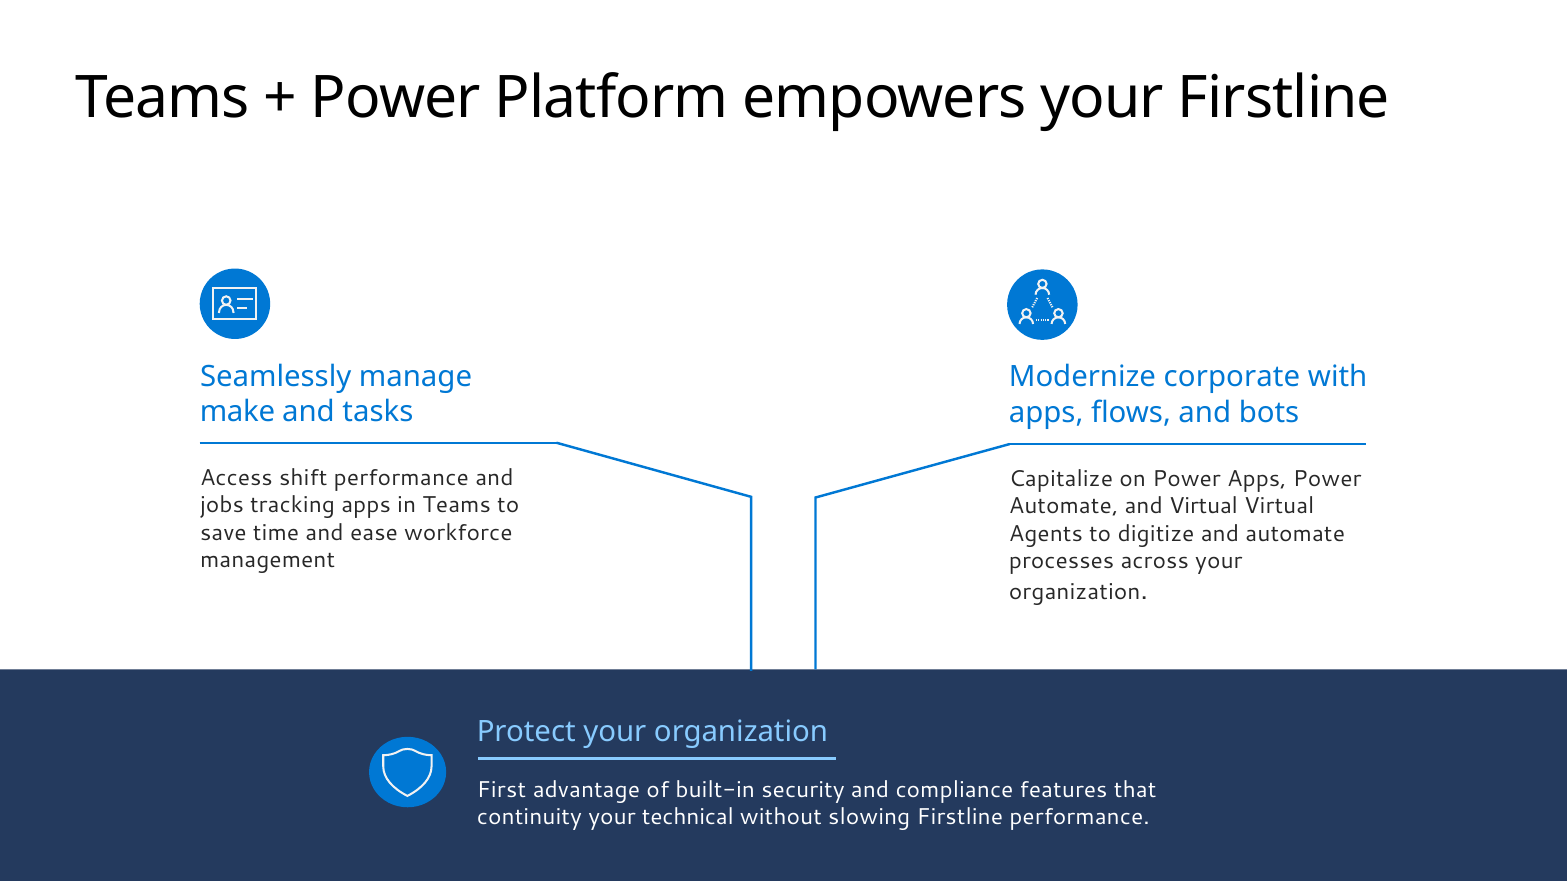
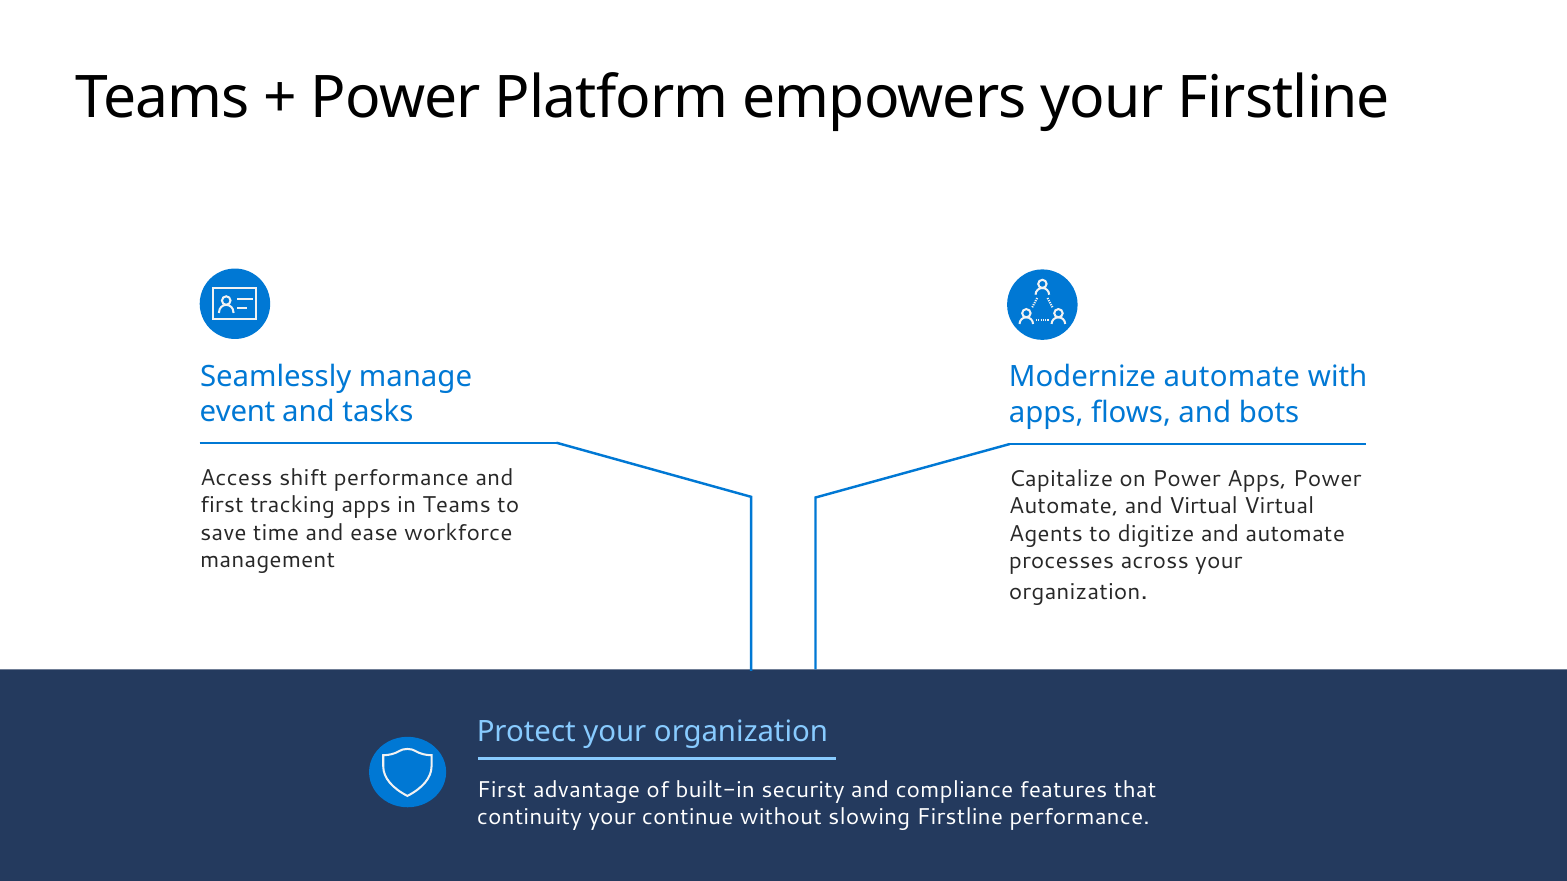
Modernize corporate: corporate -> automate
make: make -> event
jobs at (222, 505): jobs -> first
technical: technical -> continue
